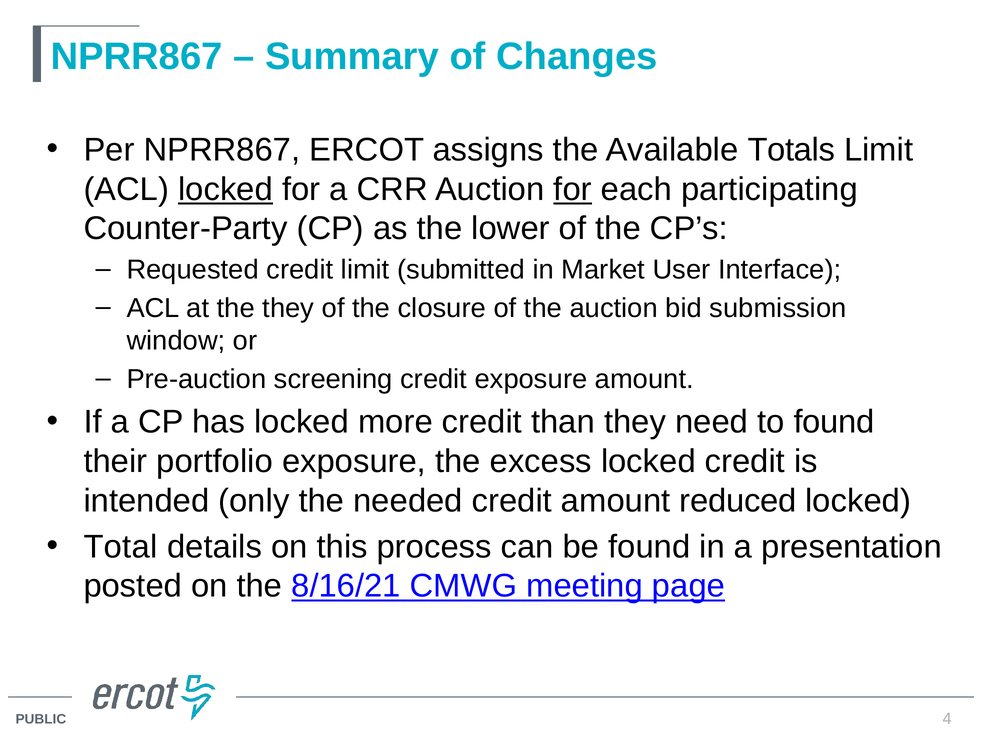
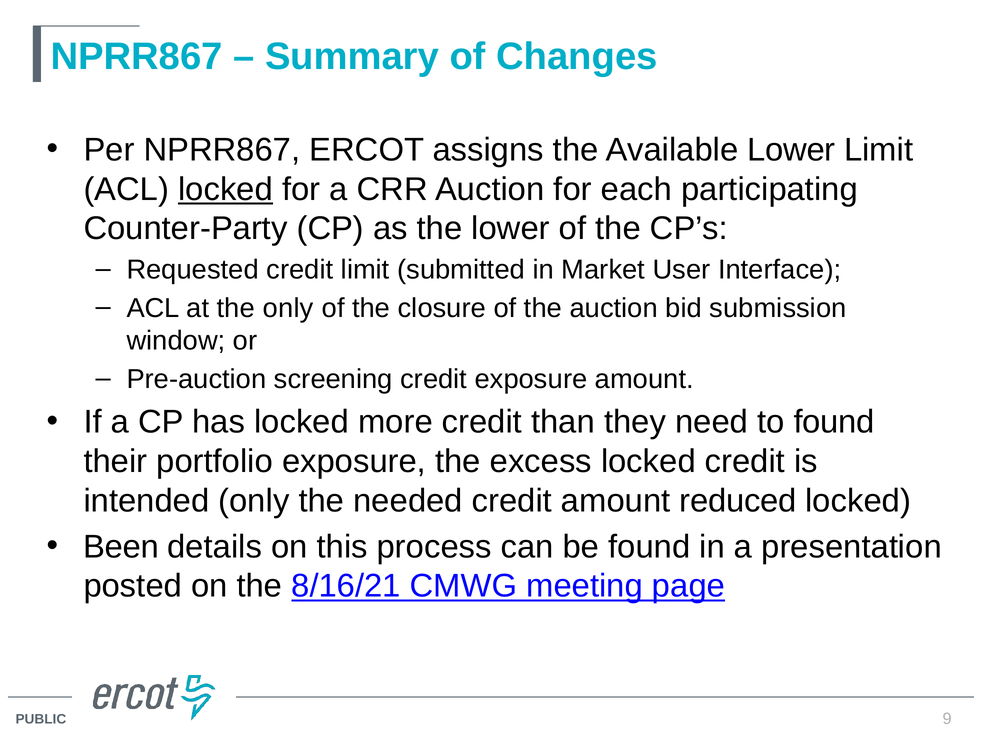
Available Totals: Totals -> Lower
for at (573, 189) underline: present -> none
the they: they -> only
Total: Total -> Been
4: 4 -> 9
